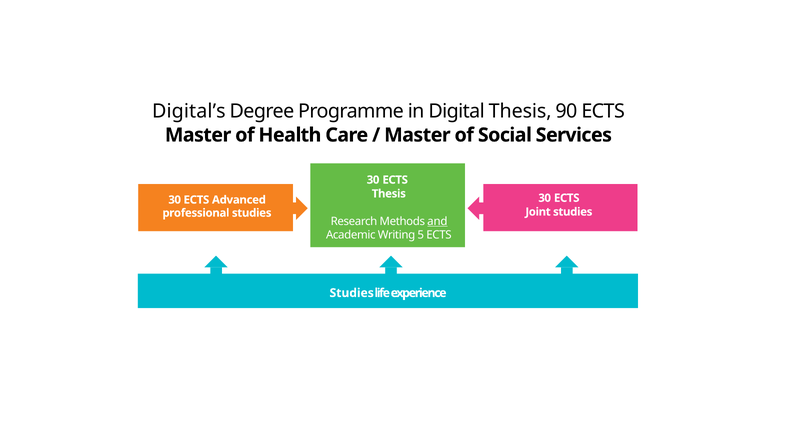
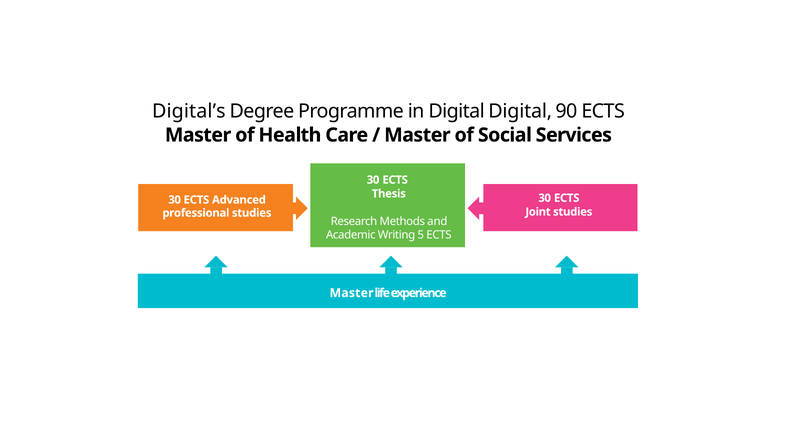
Digital Thesis: Thesis -> Digital
and underline: present -> none
Studies at (352, 293): Studies -> Master
